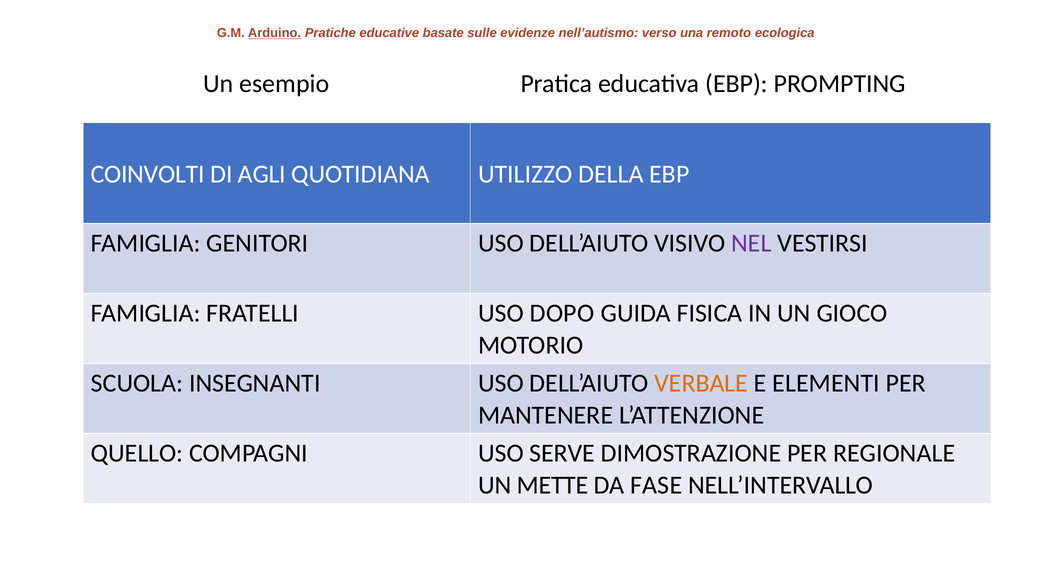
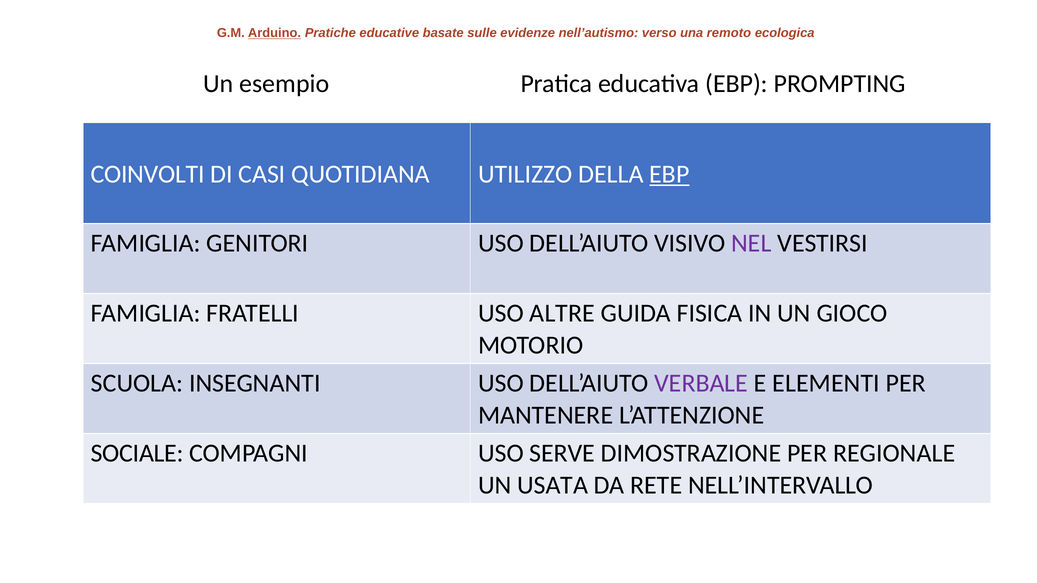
AGLI: AGLI -> CASI
EBP at (669, 174) underline: none -> present
DOPO: DOPO -> ALTRE
VERBALE colour: orange -> purple
QUELLO: QUELLO -> SOCIALE
METTE: METTE -> USATA
FASE: FASE -> RETE
